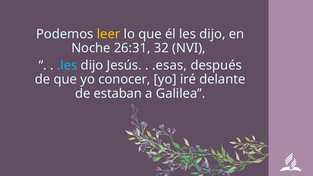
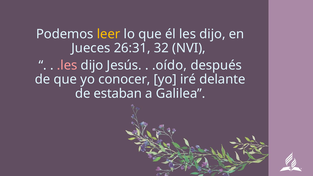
Noche: Noche -> Jueces
.les colour: light blue -> pink
.esas: .esas -> .oído
